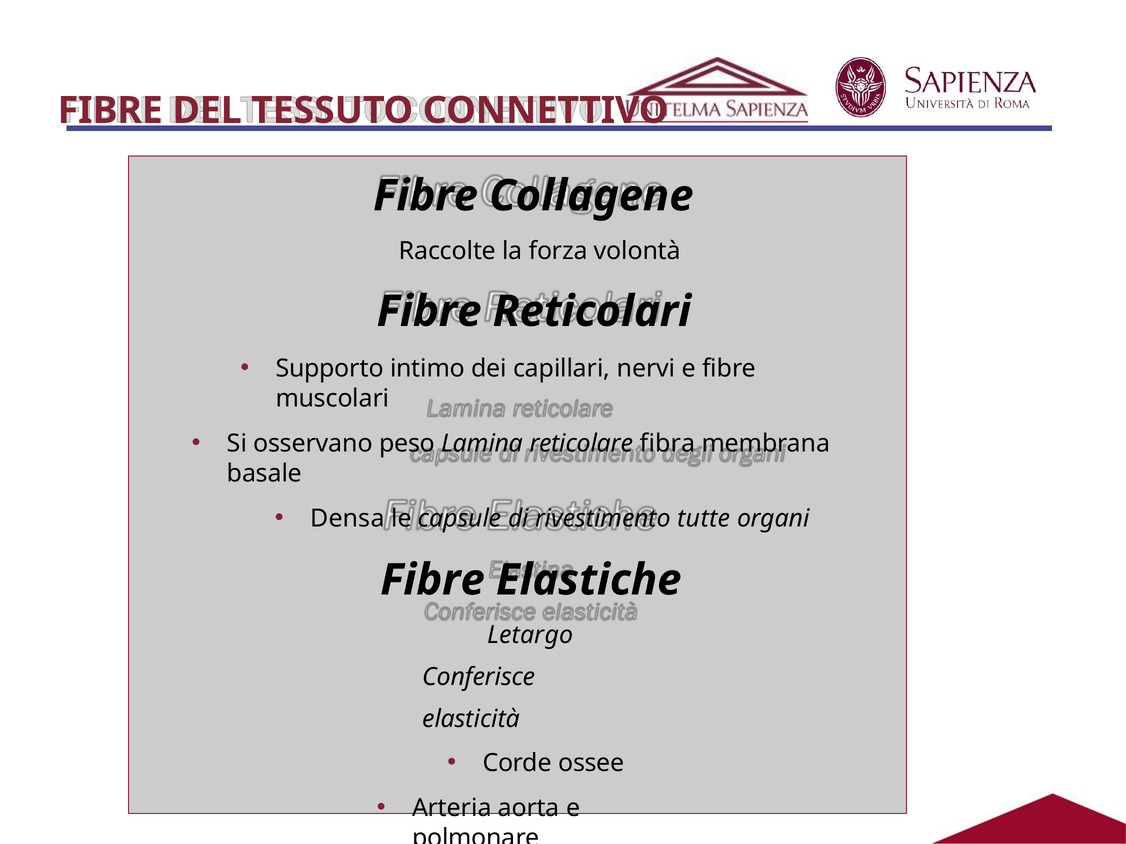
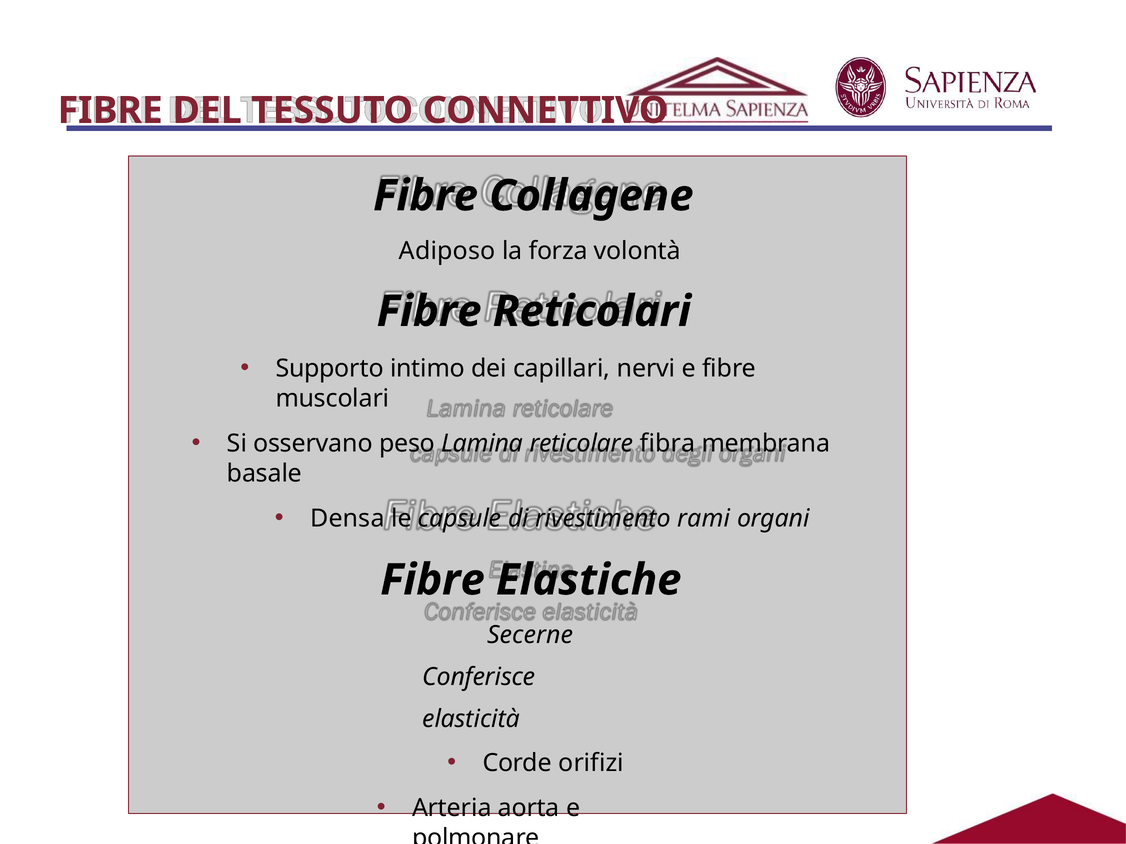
Raccolte: Raccolte -> Adiposo
tutte: tutte -> rami
Letargo: Letargo -> Secerne
ossee: ossee -> orifizi
